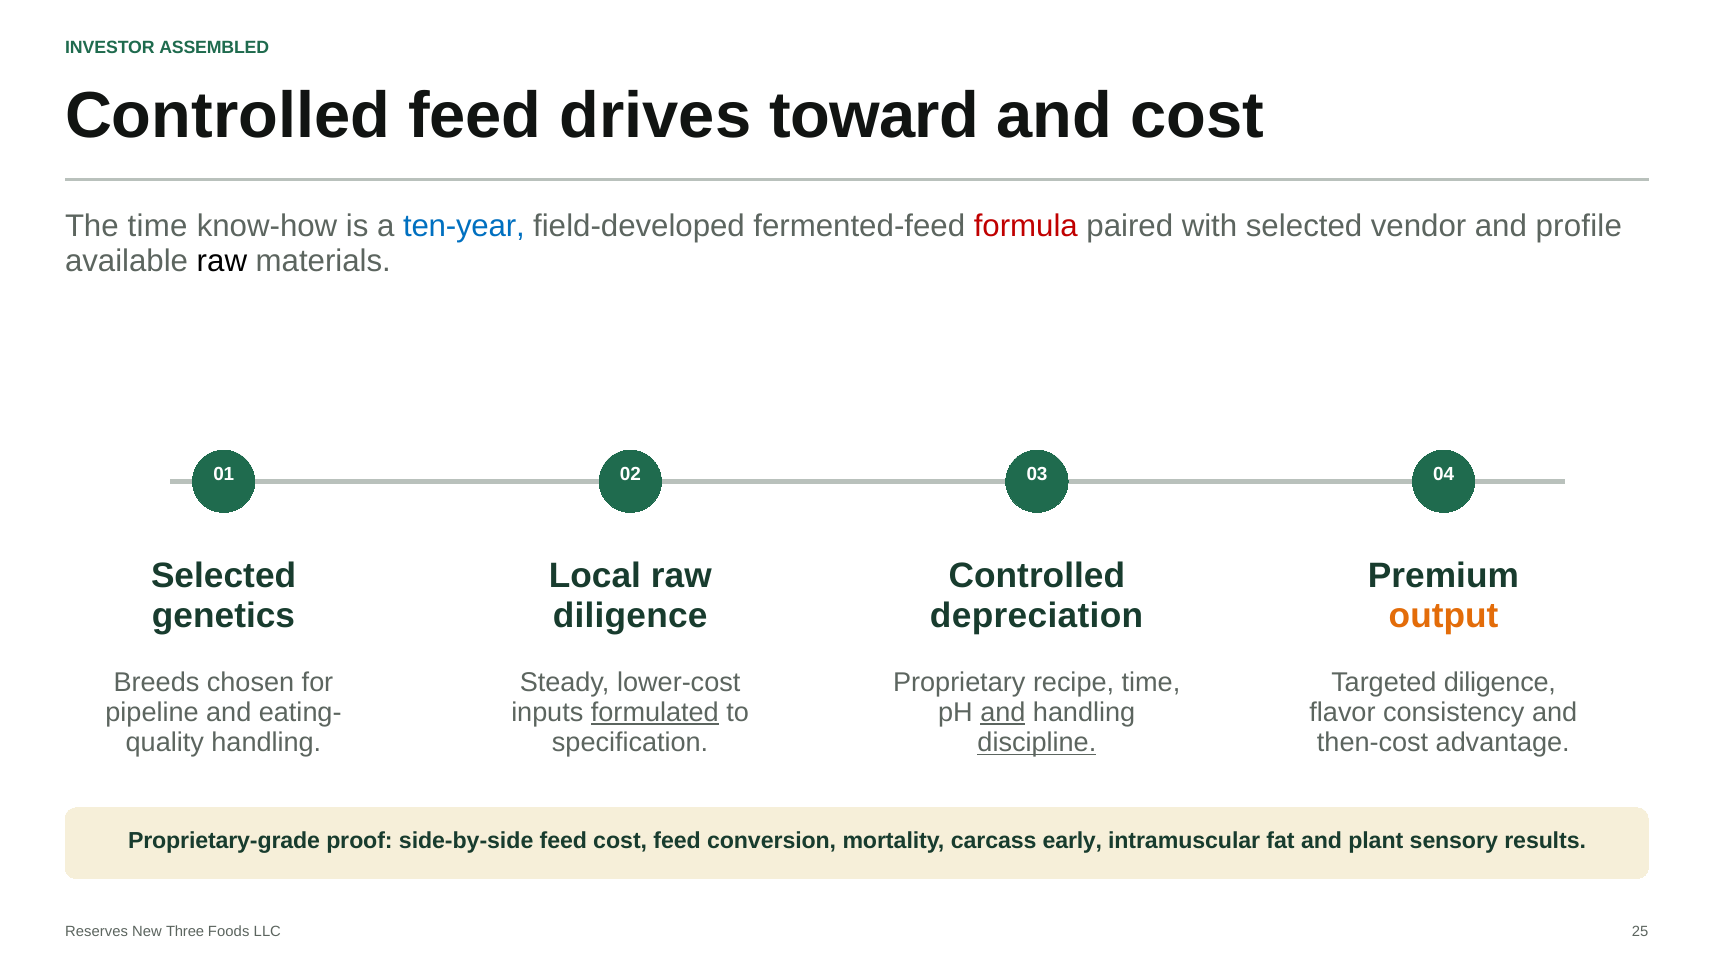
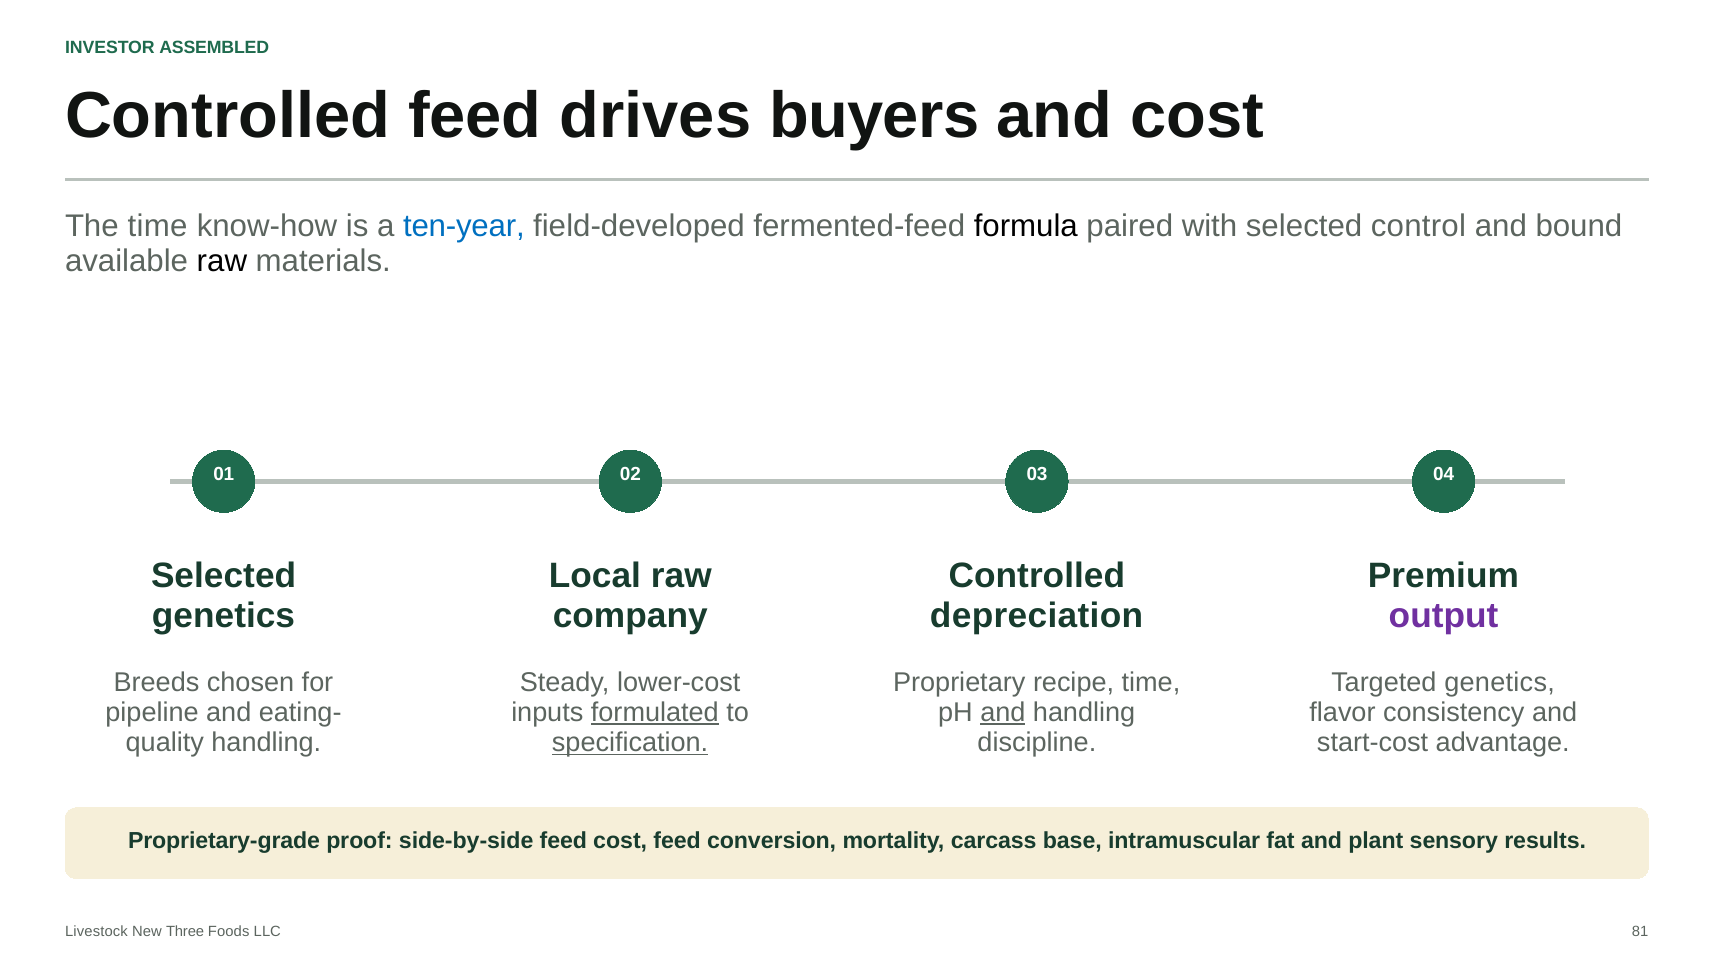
toward: toward -> buyers
formula colour: red -> black
vendor: vendor -> control
profile: profile -> bound
diligence at (630, 616): diligence -> company
output colour: orange -> purple
Targeted diligence: diligence -> genetics
specification underline: none -> present
discipline underline: present -> none
then-cost: then-cost -> start-cost
early: early -> base
Reserves: Reserves -> Livestock
25: 25 -> 81
